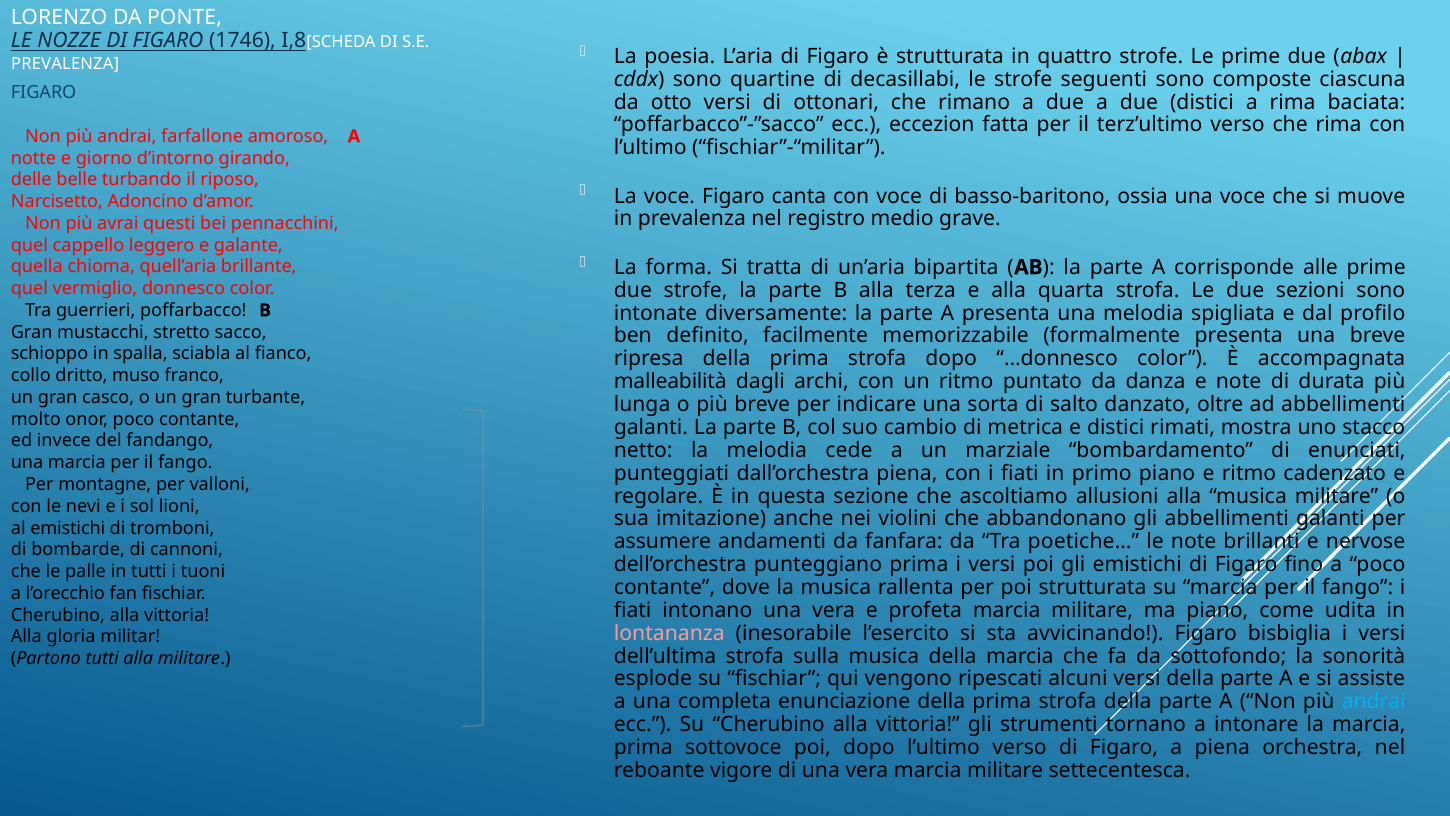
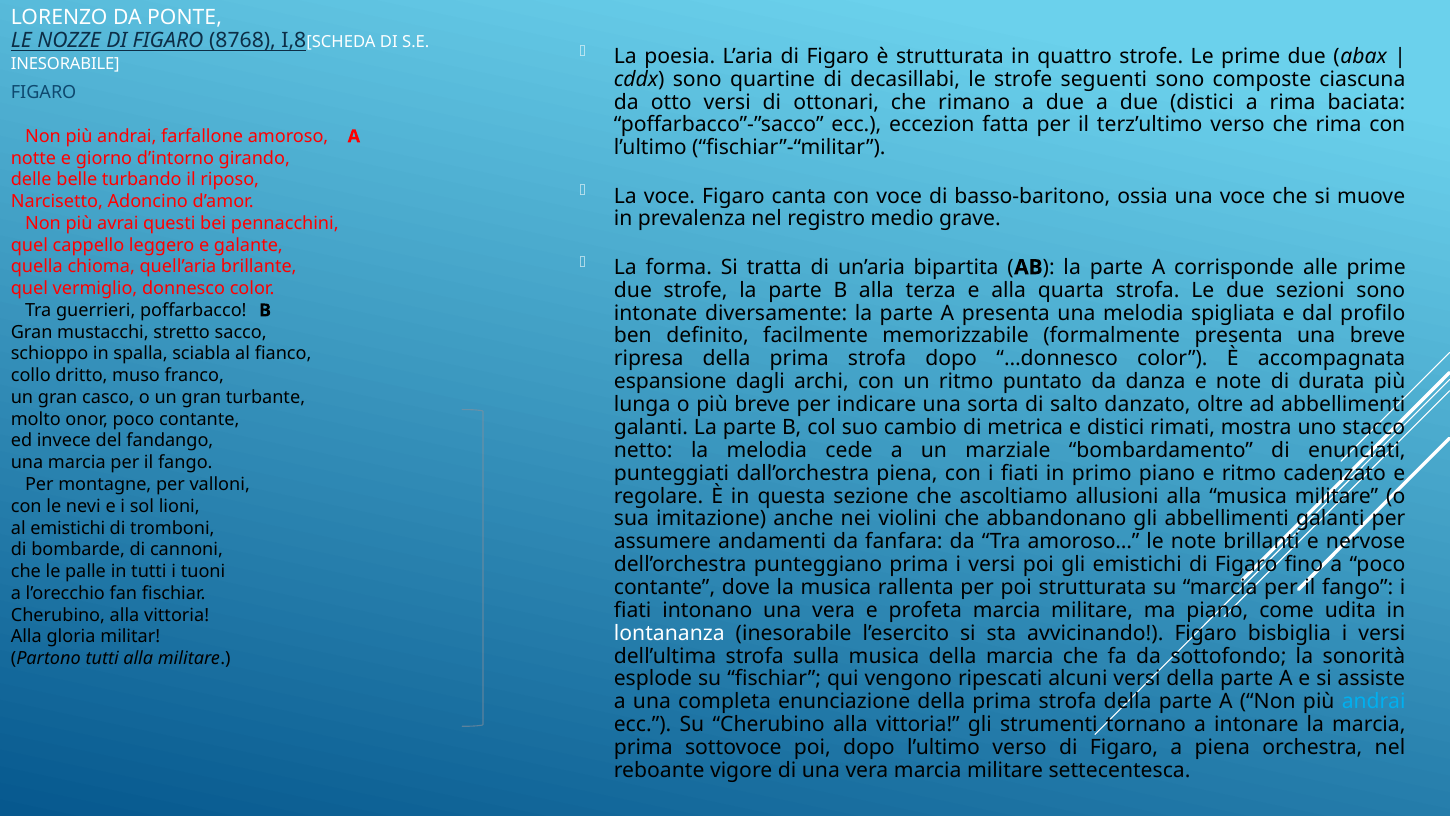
1746: 1746 -> 8768
PREVALENZA at (65, 64): PREVALENZA -> INESORABILE
malleabilità: malleabilità -> espansione
poetiche…: poetiche… -> amoroso…
lontananza colour: pink -> white
